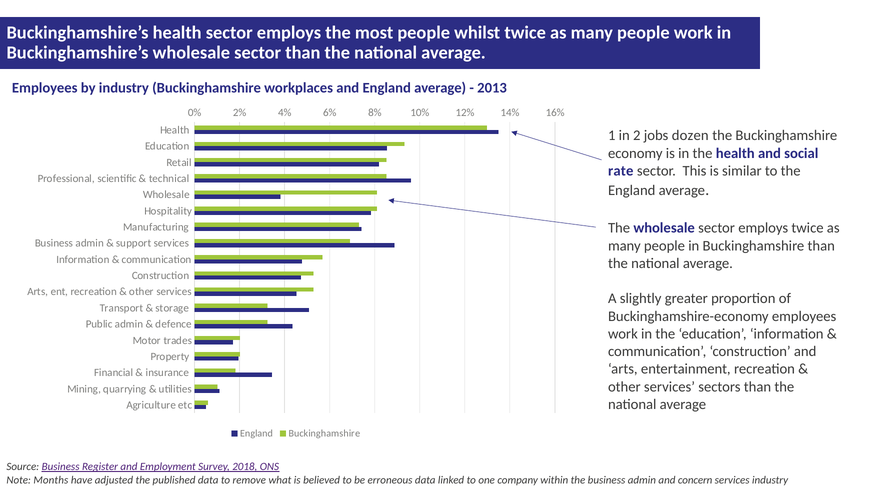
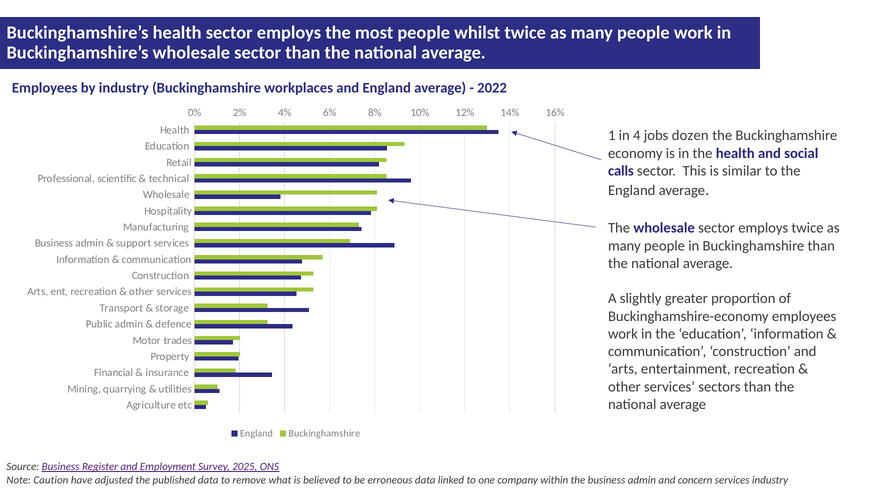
2013: 2013 -> 2022
2: 2 -> 4
rate: rate -> calls
2018: 2018 -> 2025
Months: Months -> Caution
